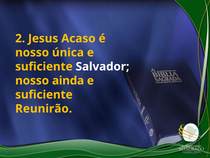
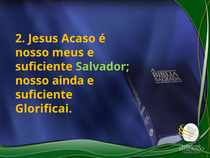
única: única -> meus
Salvador colour: white -> light green
Reunirão: Reunirão -> Glorificai
